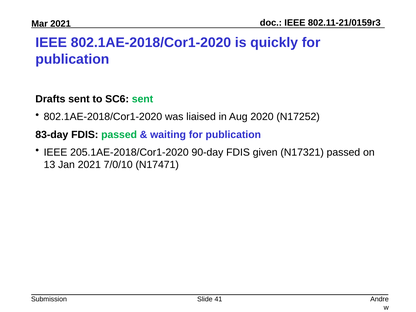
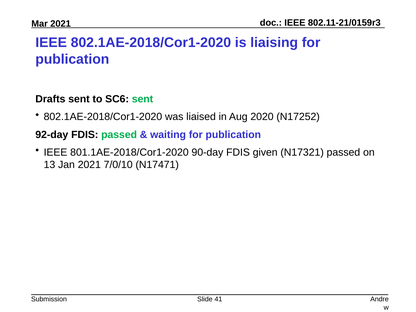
quickly: quickly -> liaising
83-day: 83-day -> 92-day
205.1AE-2018/Cor1-2020: 205.1AE-2018/Cor1-2020 -> 801.1AE-2018/Cor1-2020
